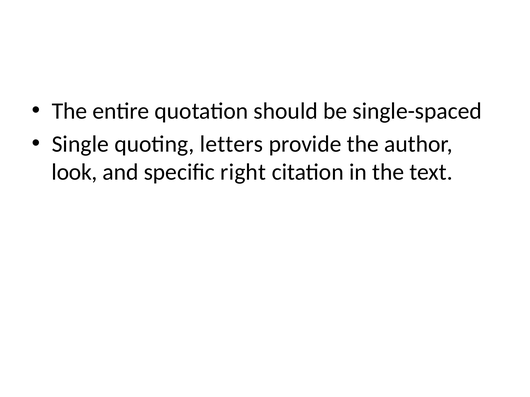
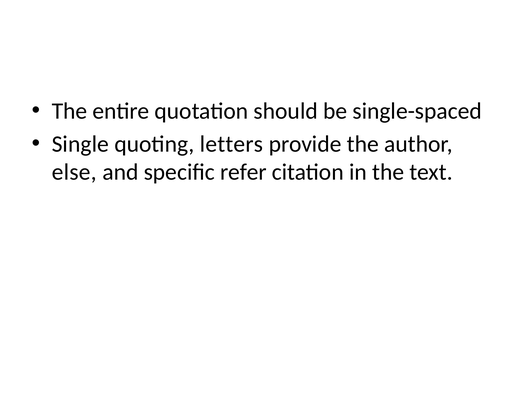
look: look -> else
right: right -> refer
